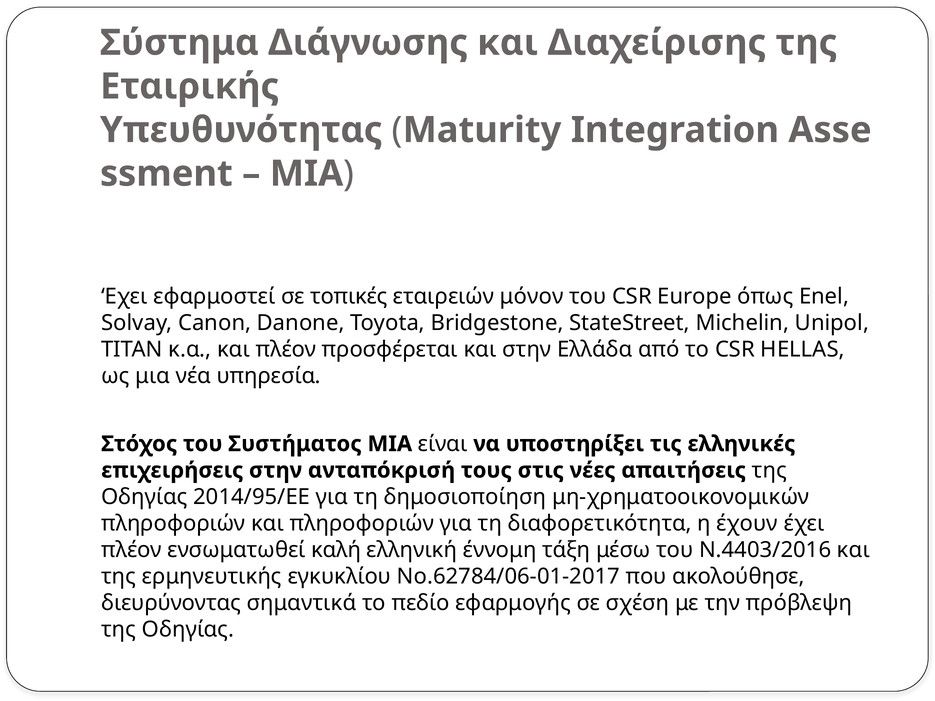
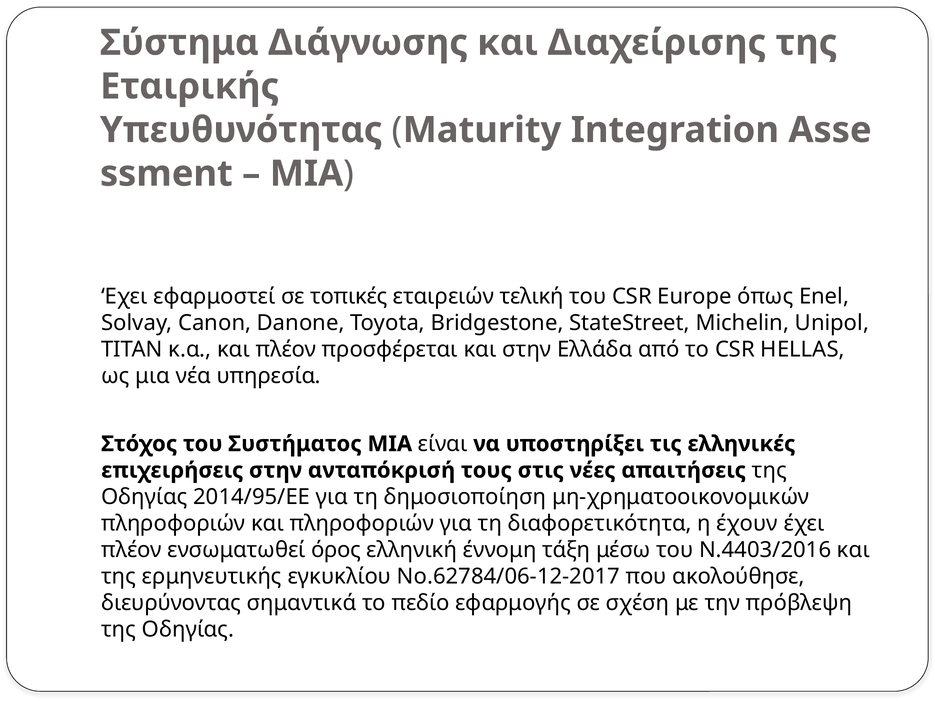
μόνον: μόνον -> τελική
καλή: καλή -> όρος
Νο.62784/06-01-2017: Νο.62784/06-01-2017 -> Νο.62784/06-12-2017
